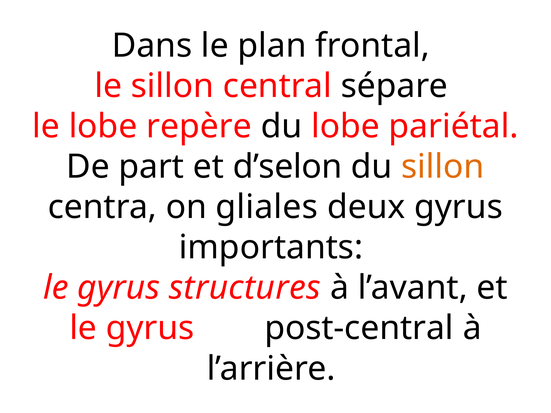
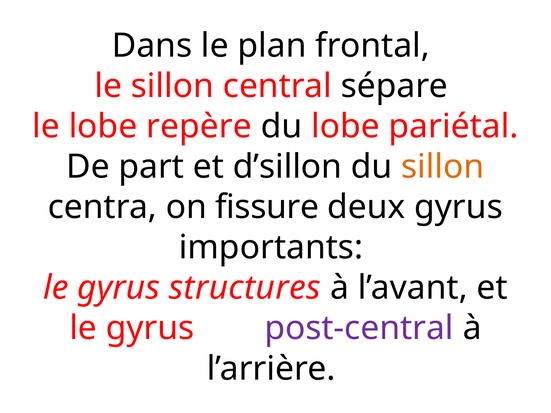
d’selon: d’selon -> d’sillon
gliales: gliales -> fissure
post-central colour: black -> purple
